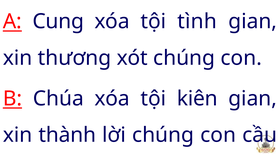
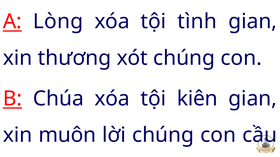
Cung: Cung -> Lòng
thành: thành -> muôn
